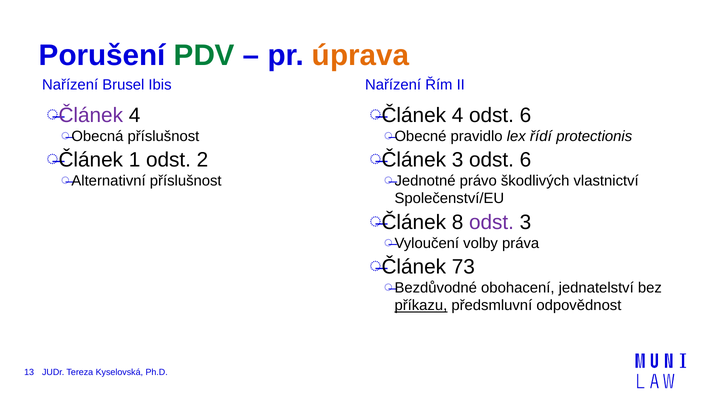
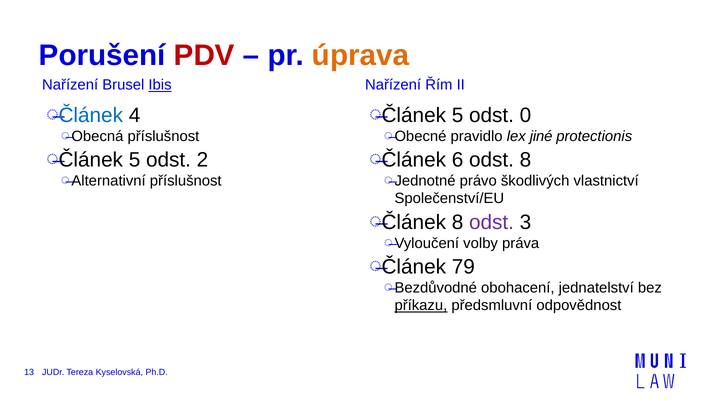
PDV colour: green -> red
Ibis underline: none -> present
Článek at (91, 115) colour: purple -> blue
4 at (458, 115): 4 -> 5
6 at (525, 115): 6 -> 0
řídí: řídí -> jiné
1 at (135, 160): 1 -> 5
Článek 3: 3 -> 6
6 at (525, 160): 6 -> 8
73: 73 -> 79
